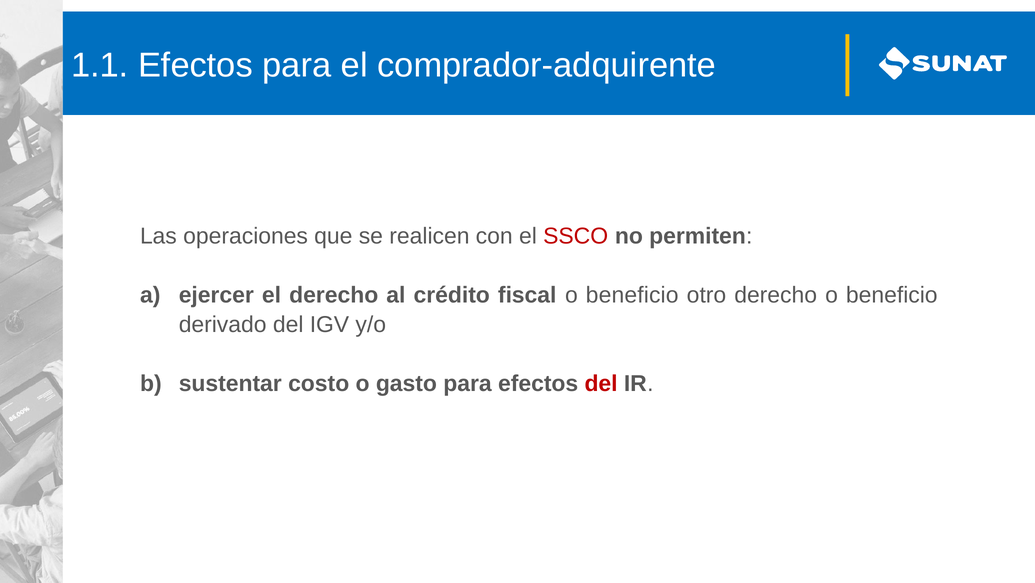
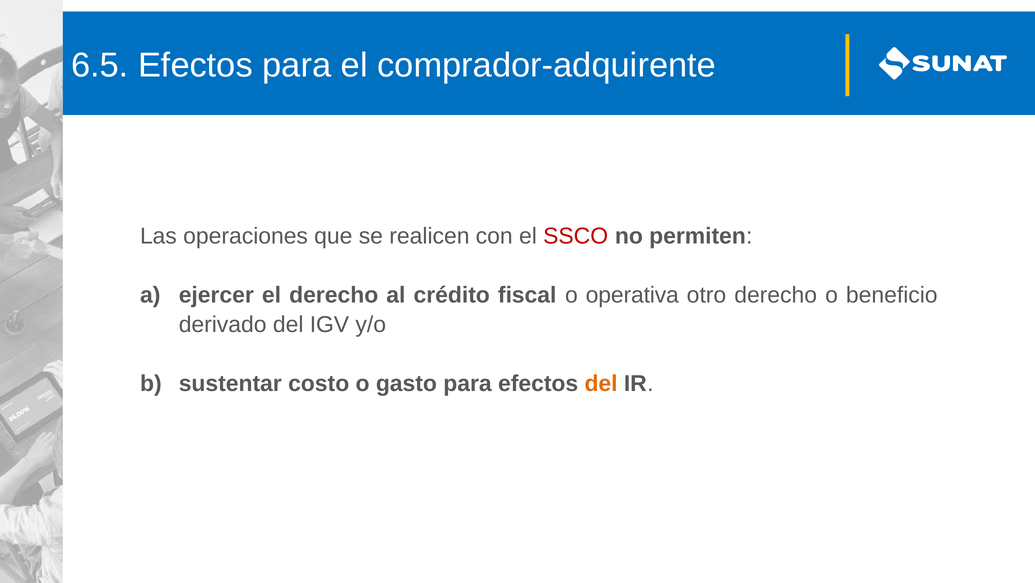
1.1: 1.1 -> 6.5
fiscal o beneficio: beneficio -> operativa
del at (601, 384) colour: red -> orange
